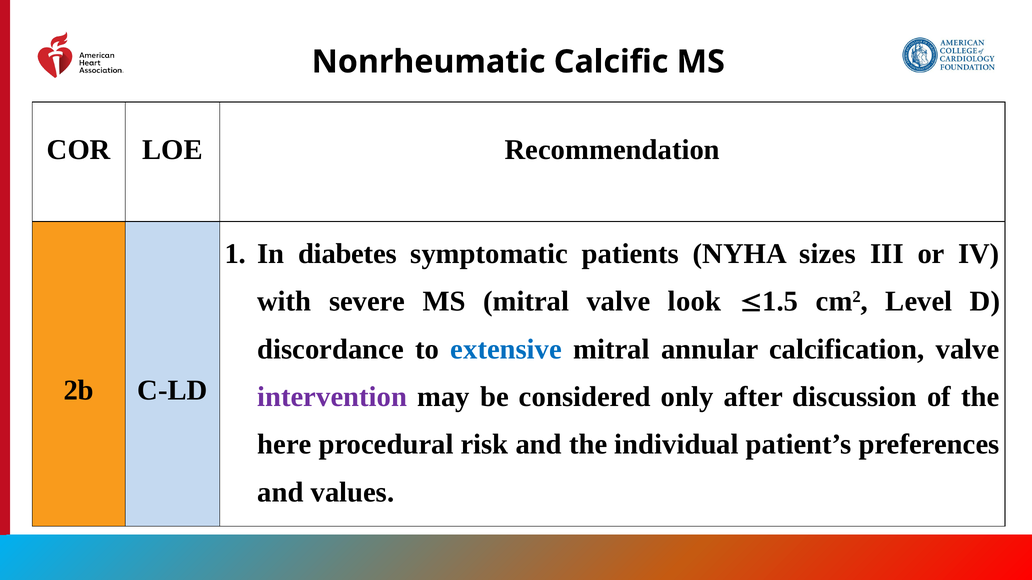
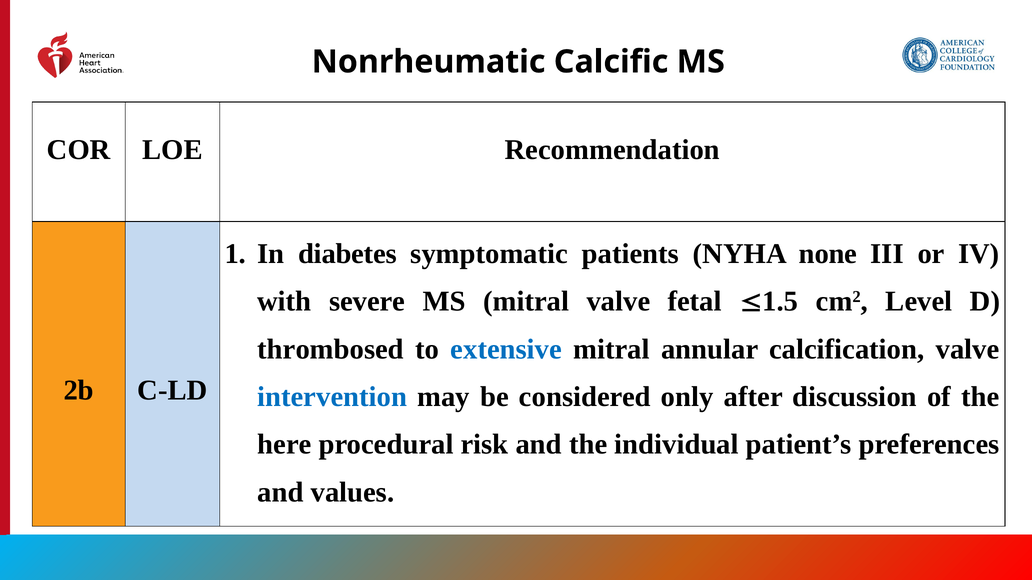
sizes: sizes -> none
look: look -> fetal
discordance: discordance -> thrombosed
intervention colour: purple -> blue
